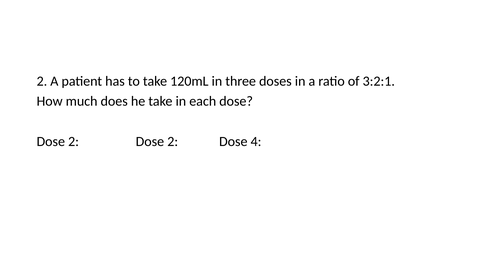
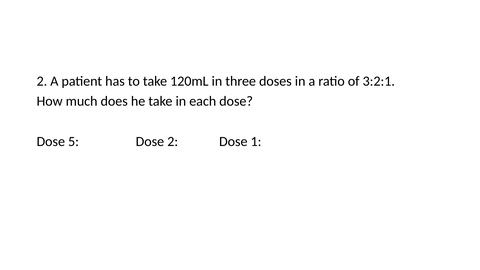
2 at (74, 142): 2 -> 5
4: 4 -> 1
